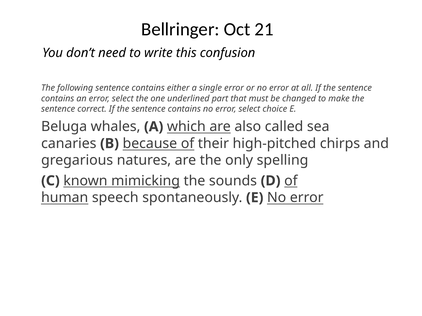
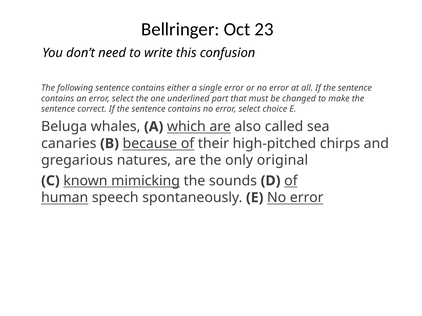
21: 21 -> 23
spelling: spelling -> original
